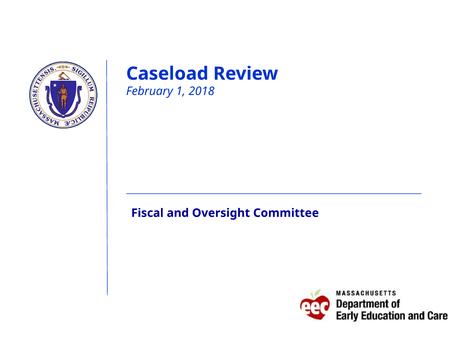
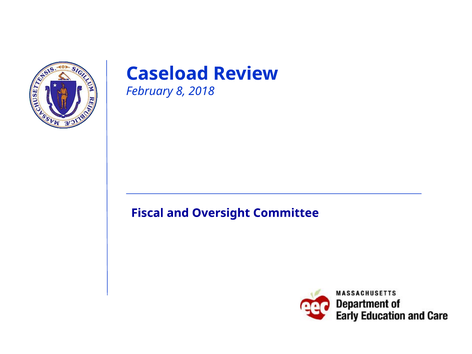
1: 1 -> 8
